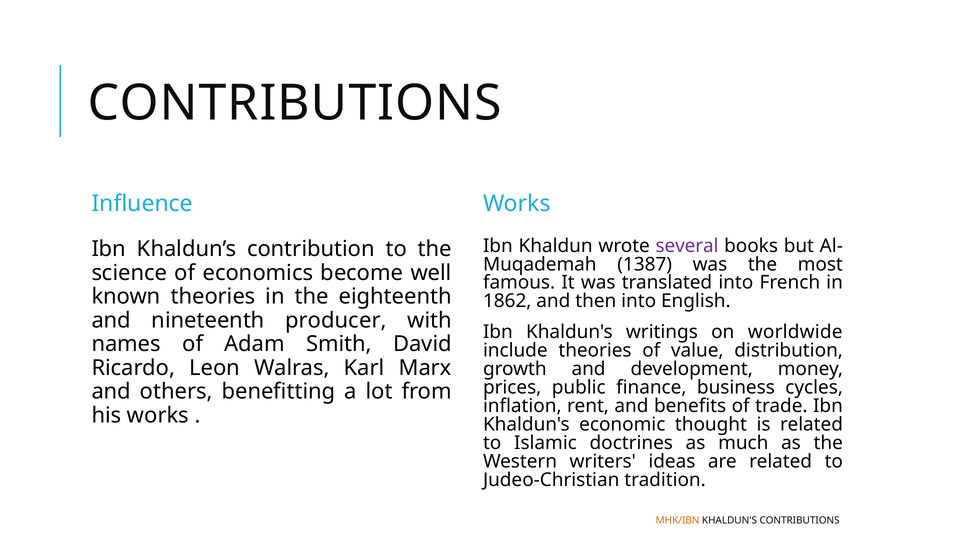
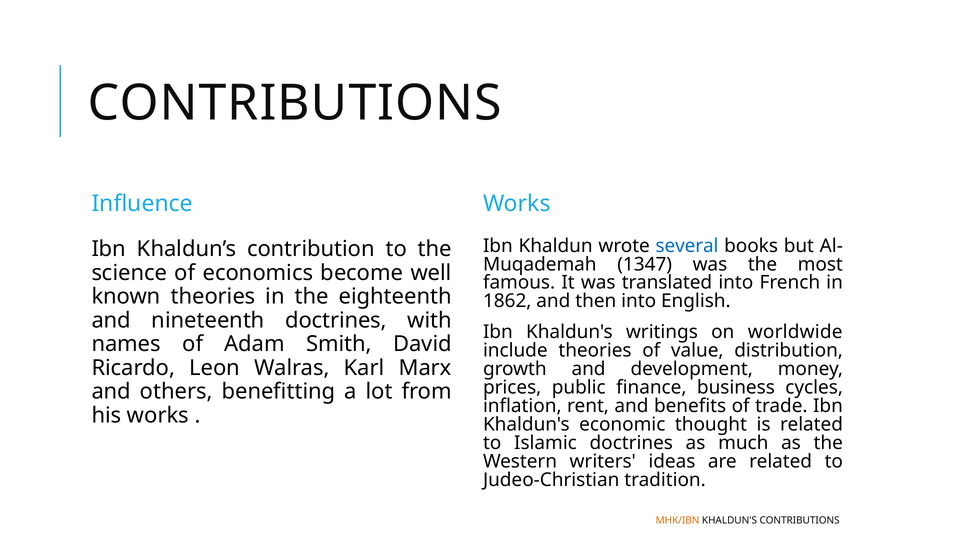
several colour: purple -> blue
1387: 1387 -> 1347
nineteenth producer: producer -> doctrines
